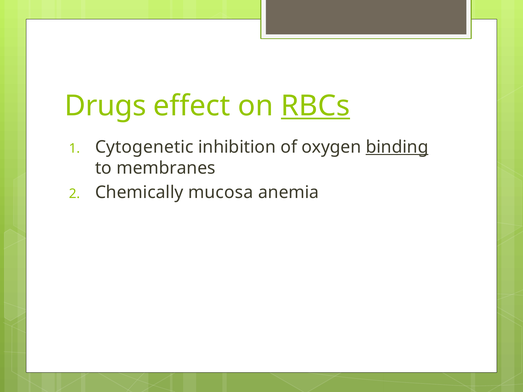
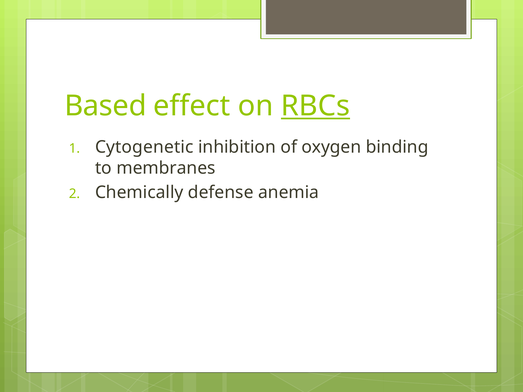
Drugs: Drugs -> Based
binding underline: present -> none
mucosa: mucosa -> defense
